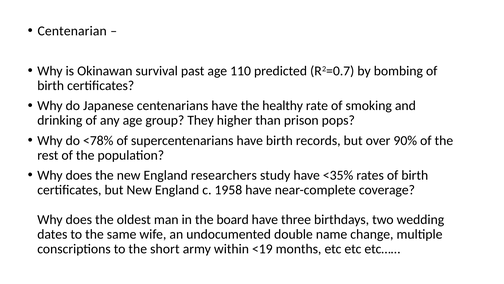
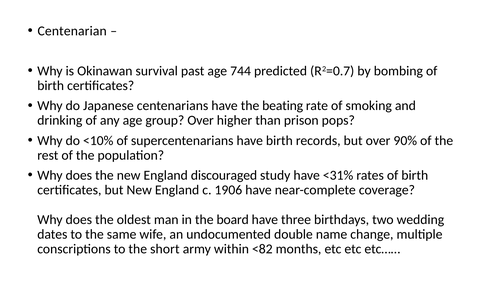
110: 110 -> 744
healthy: healthy -> beating
group They: They -> Over
<78%: <78% -> <10%
researchers: researchers -> discouraged
<35%: <35% -> <31%
1958: 1958 -> 1906
<19: <19 -> <82
